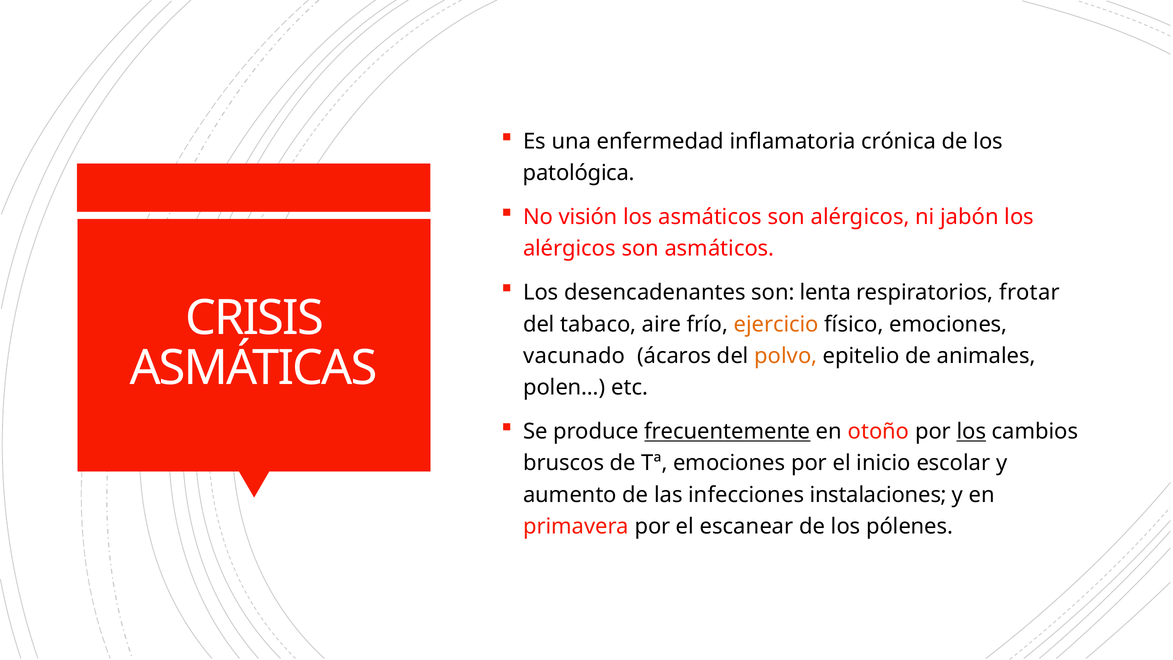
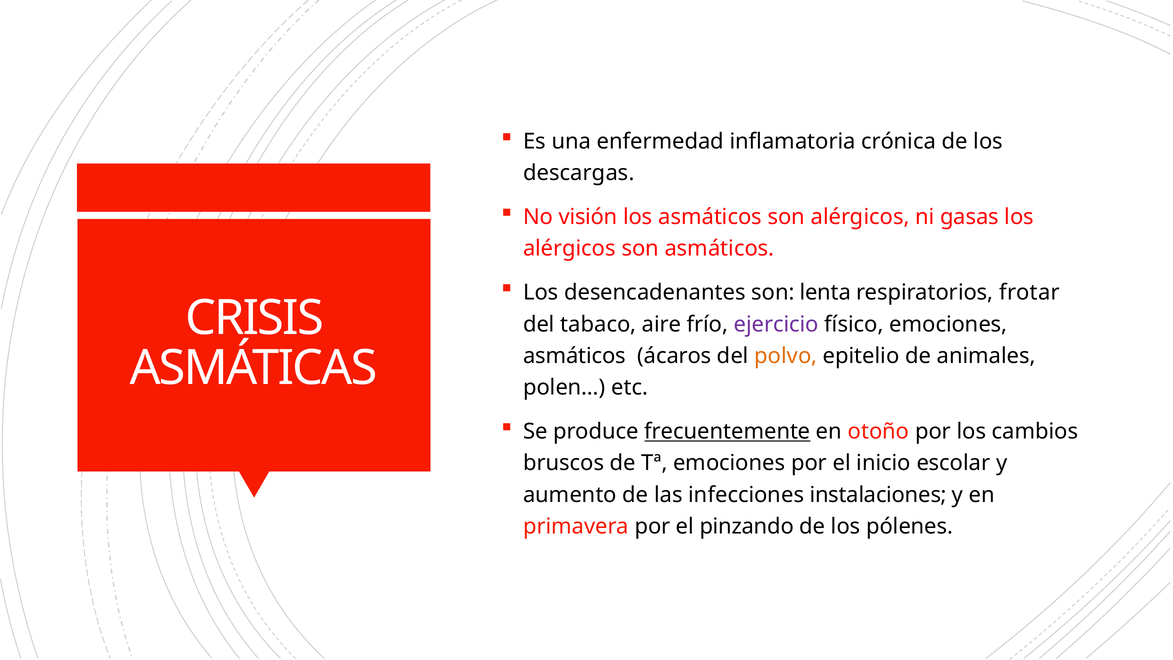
patológica: patológica -> descargas
jabón: jabón -> gasas
ejercicio colour: orange -> purple
vacunado at (574, 356): vacunado -> asmáticos
los at (971, 431) underline: present -> none
escanear: escanear -> pinzando
